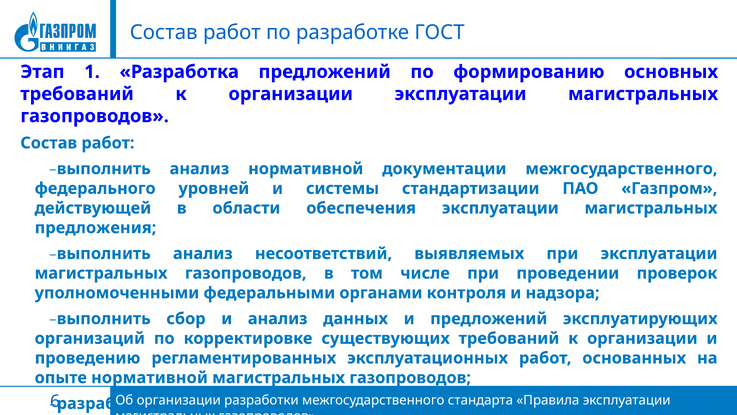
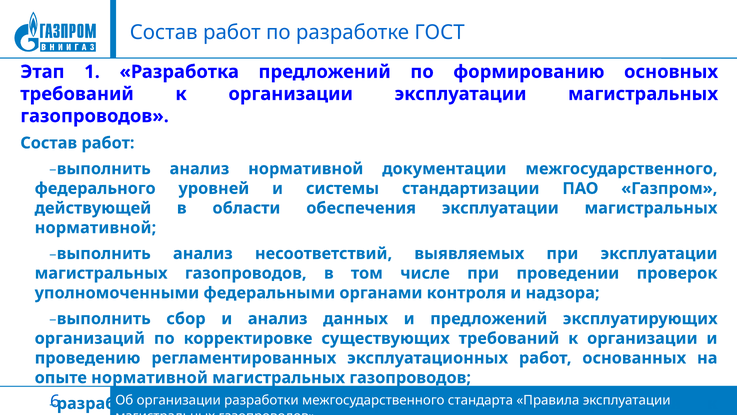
предложения at (95, 228): предложения -> нормативной
